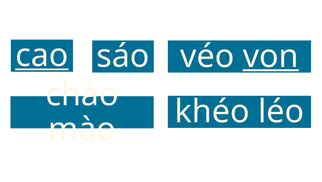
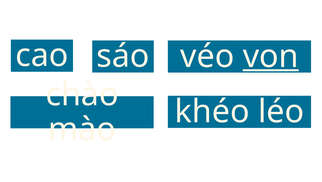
cao underline: present -> none
